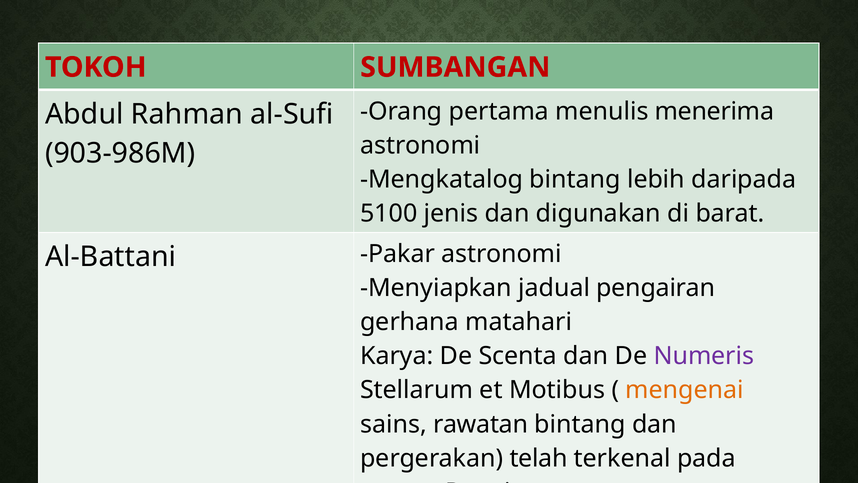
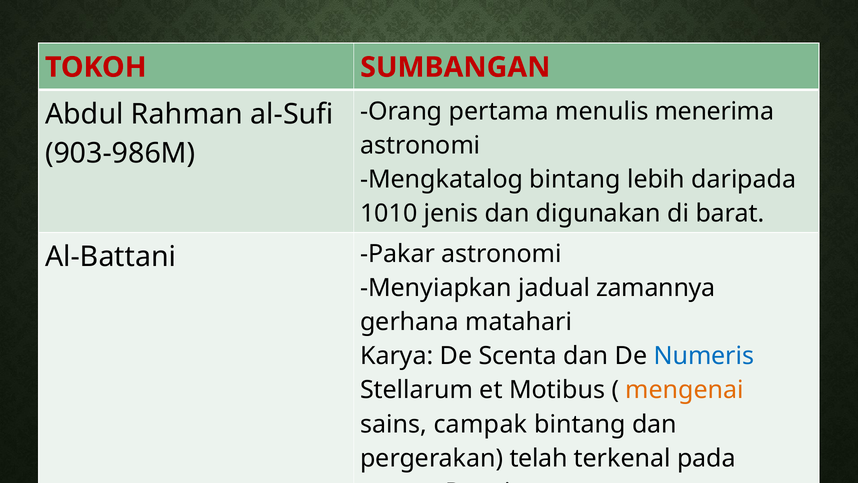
5100: 5100 -> 1010
pengairan: pengairan -> zamannya
Numeris colour: purple -> blue
rawatan: rawatan -> campak
